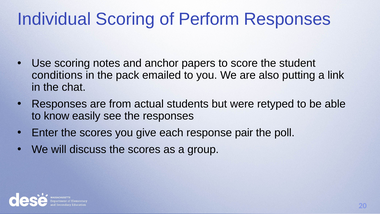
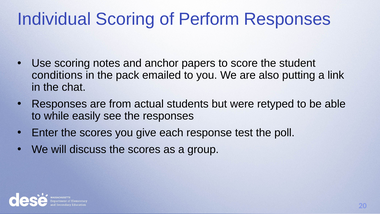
know: know -> while
pair: pair -> test
